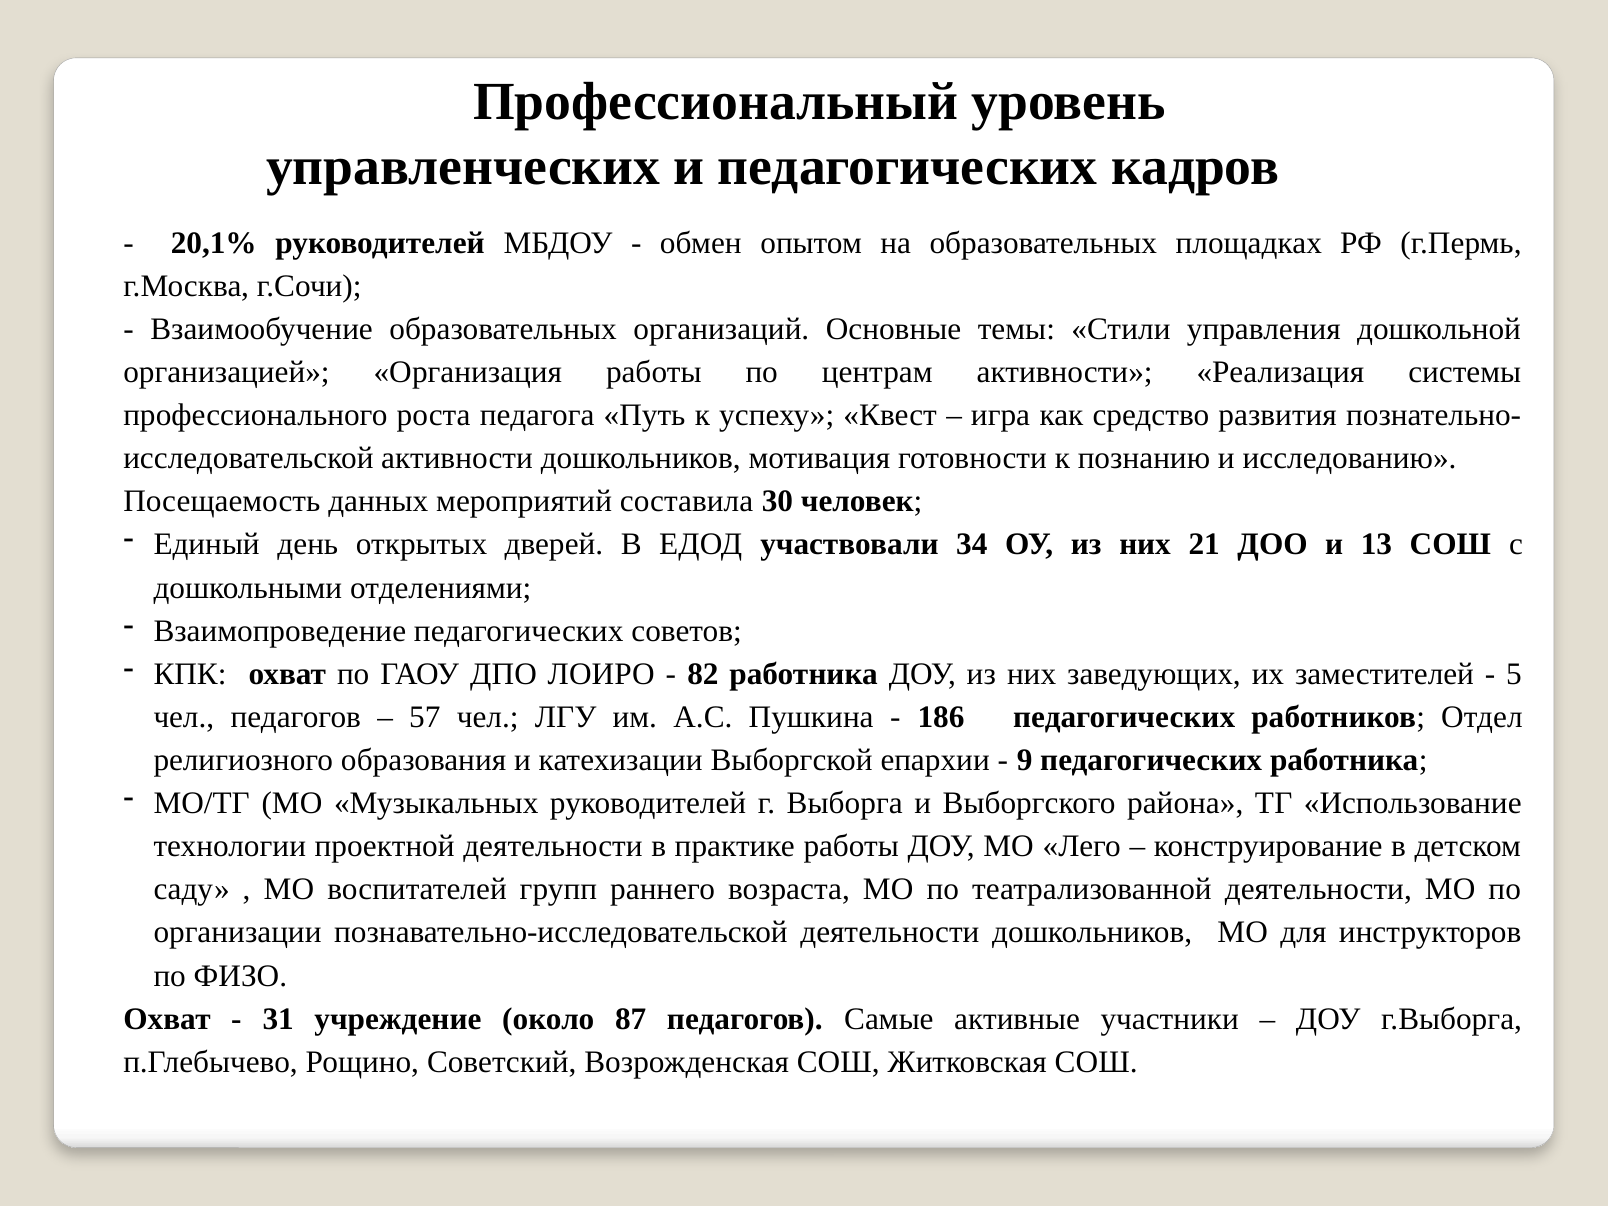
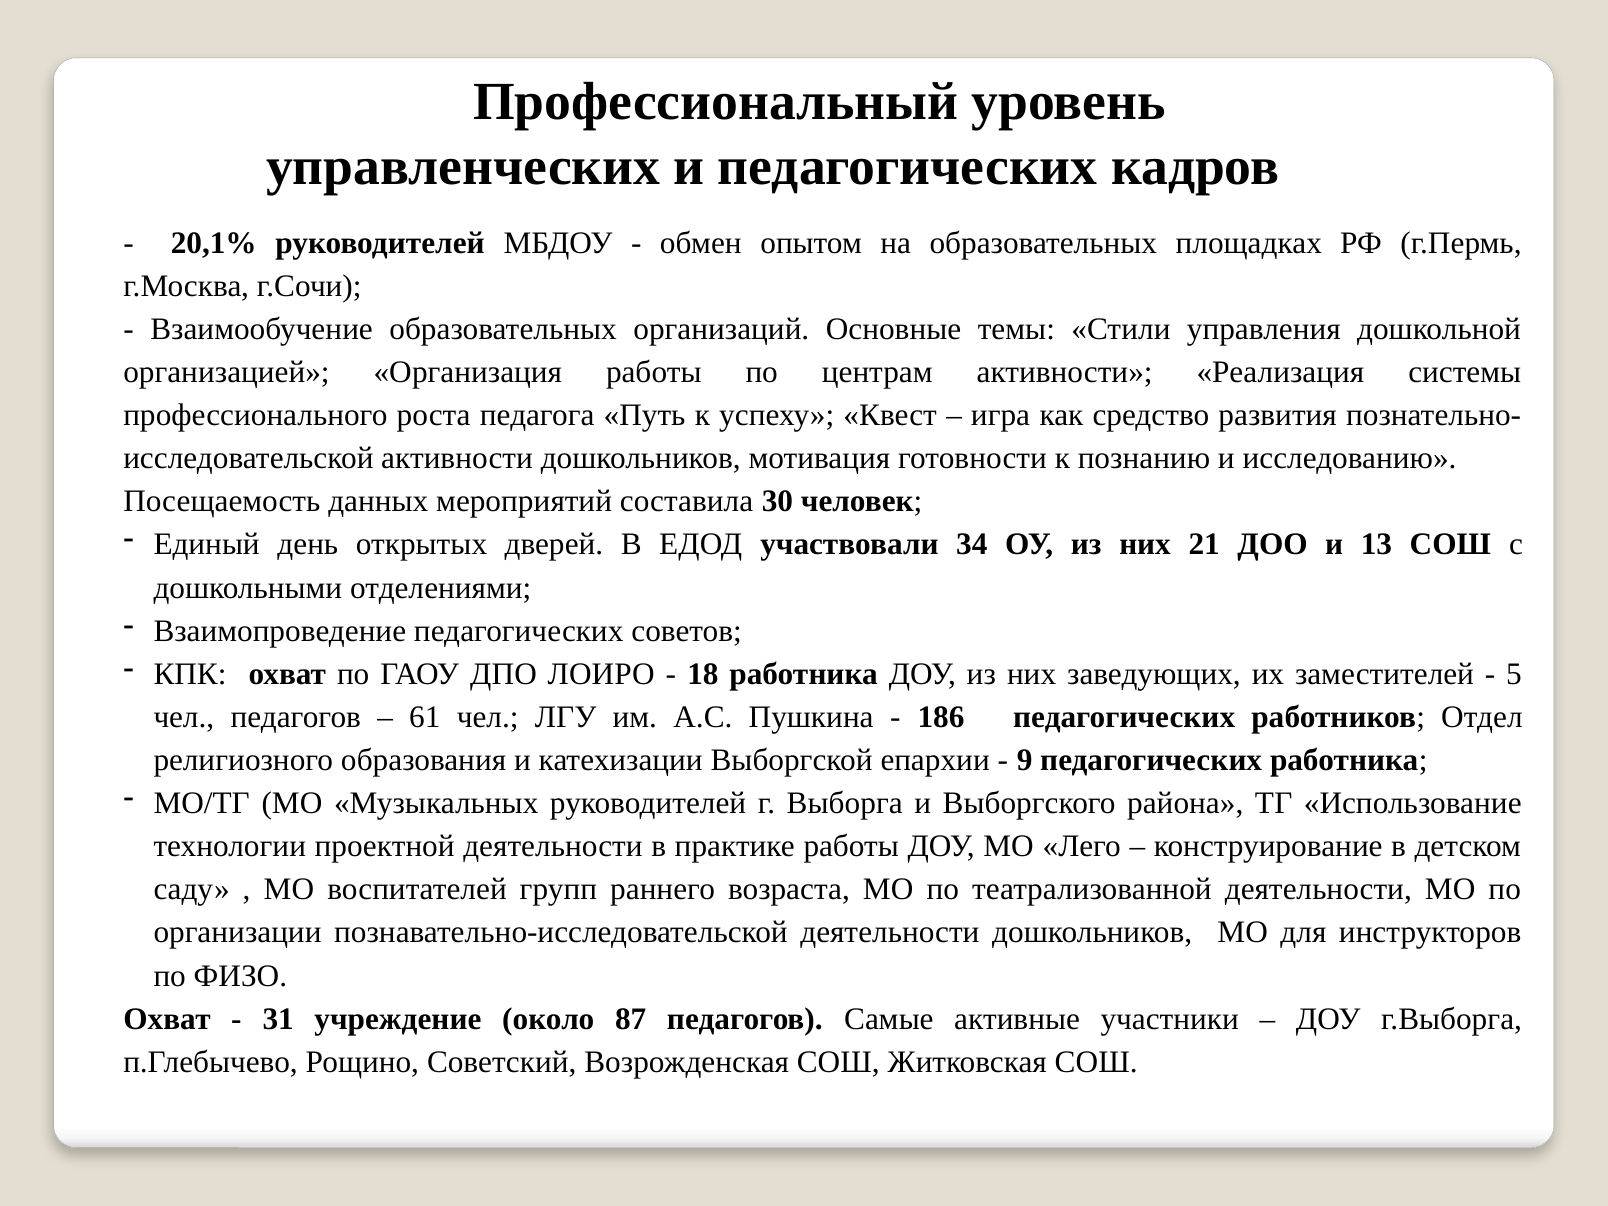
82: 82 -> 18
57: 57 -> 61
